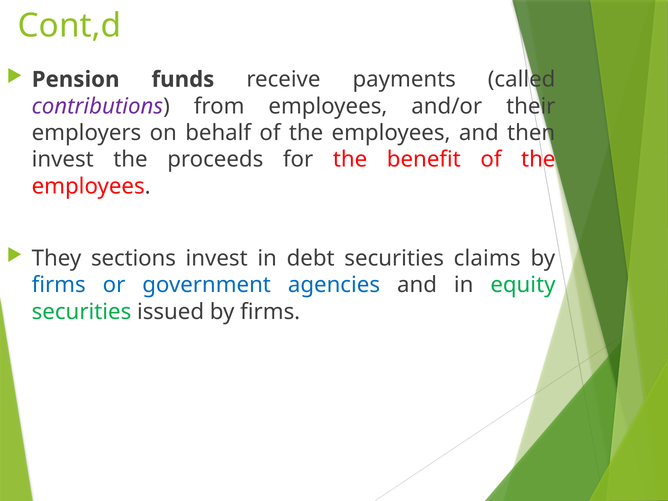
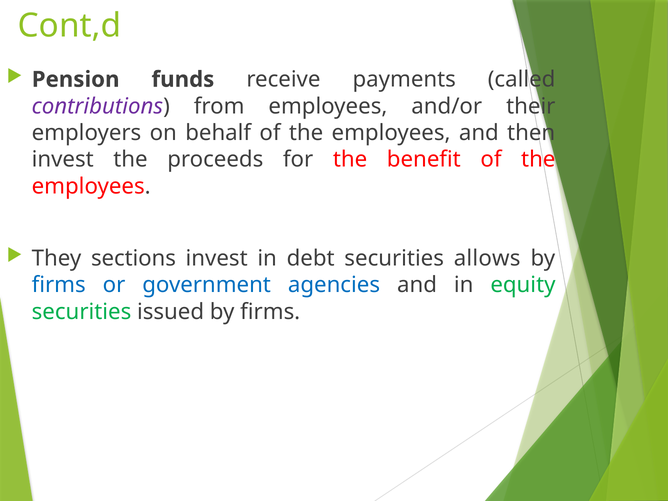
claims: claims -> allows
